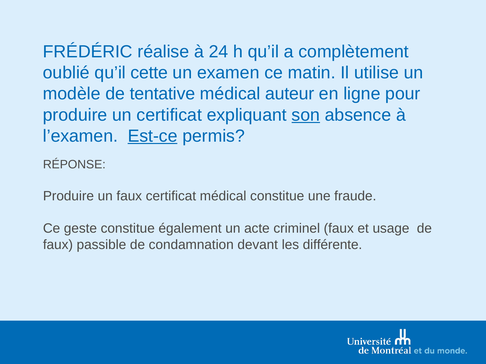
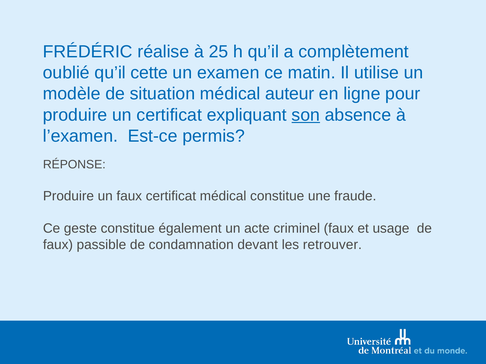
24: 24 -> 25
tentative: tentative -> situation
Est-ce underline: present -> none
différente: différente -> retrouver
